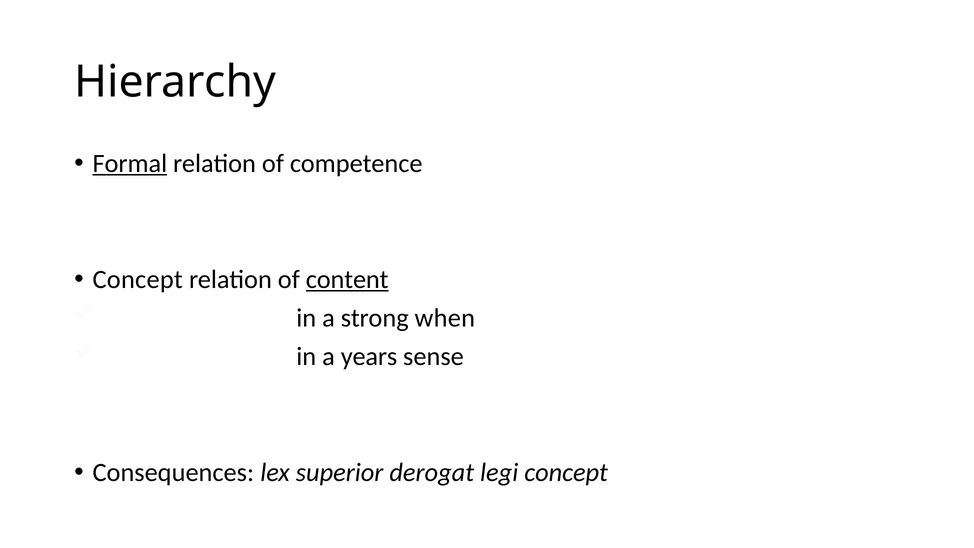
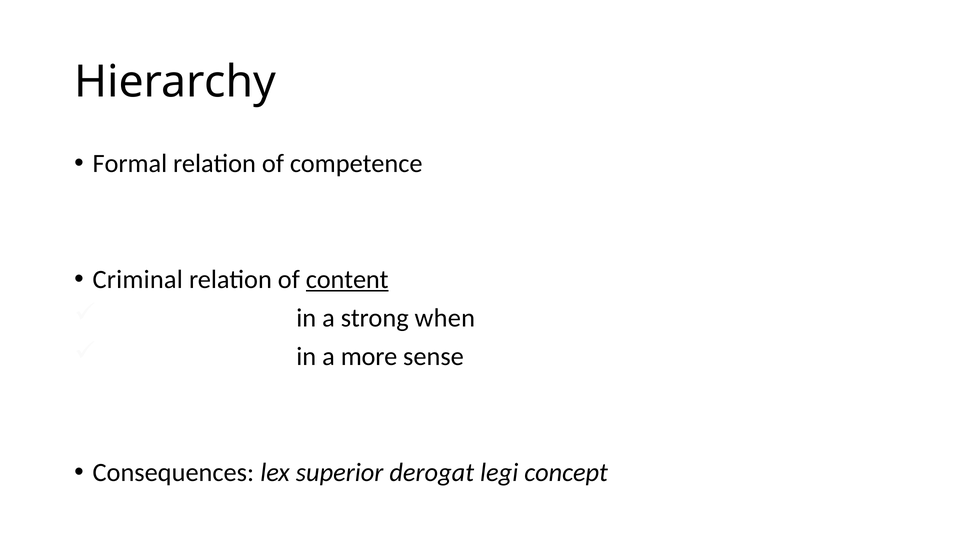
Formal underline: present -> none
Concept at (138, 279): Concept -> Criminal
years: years -> more
